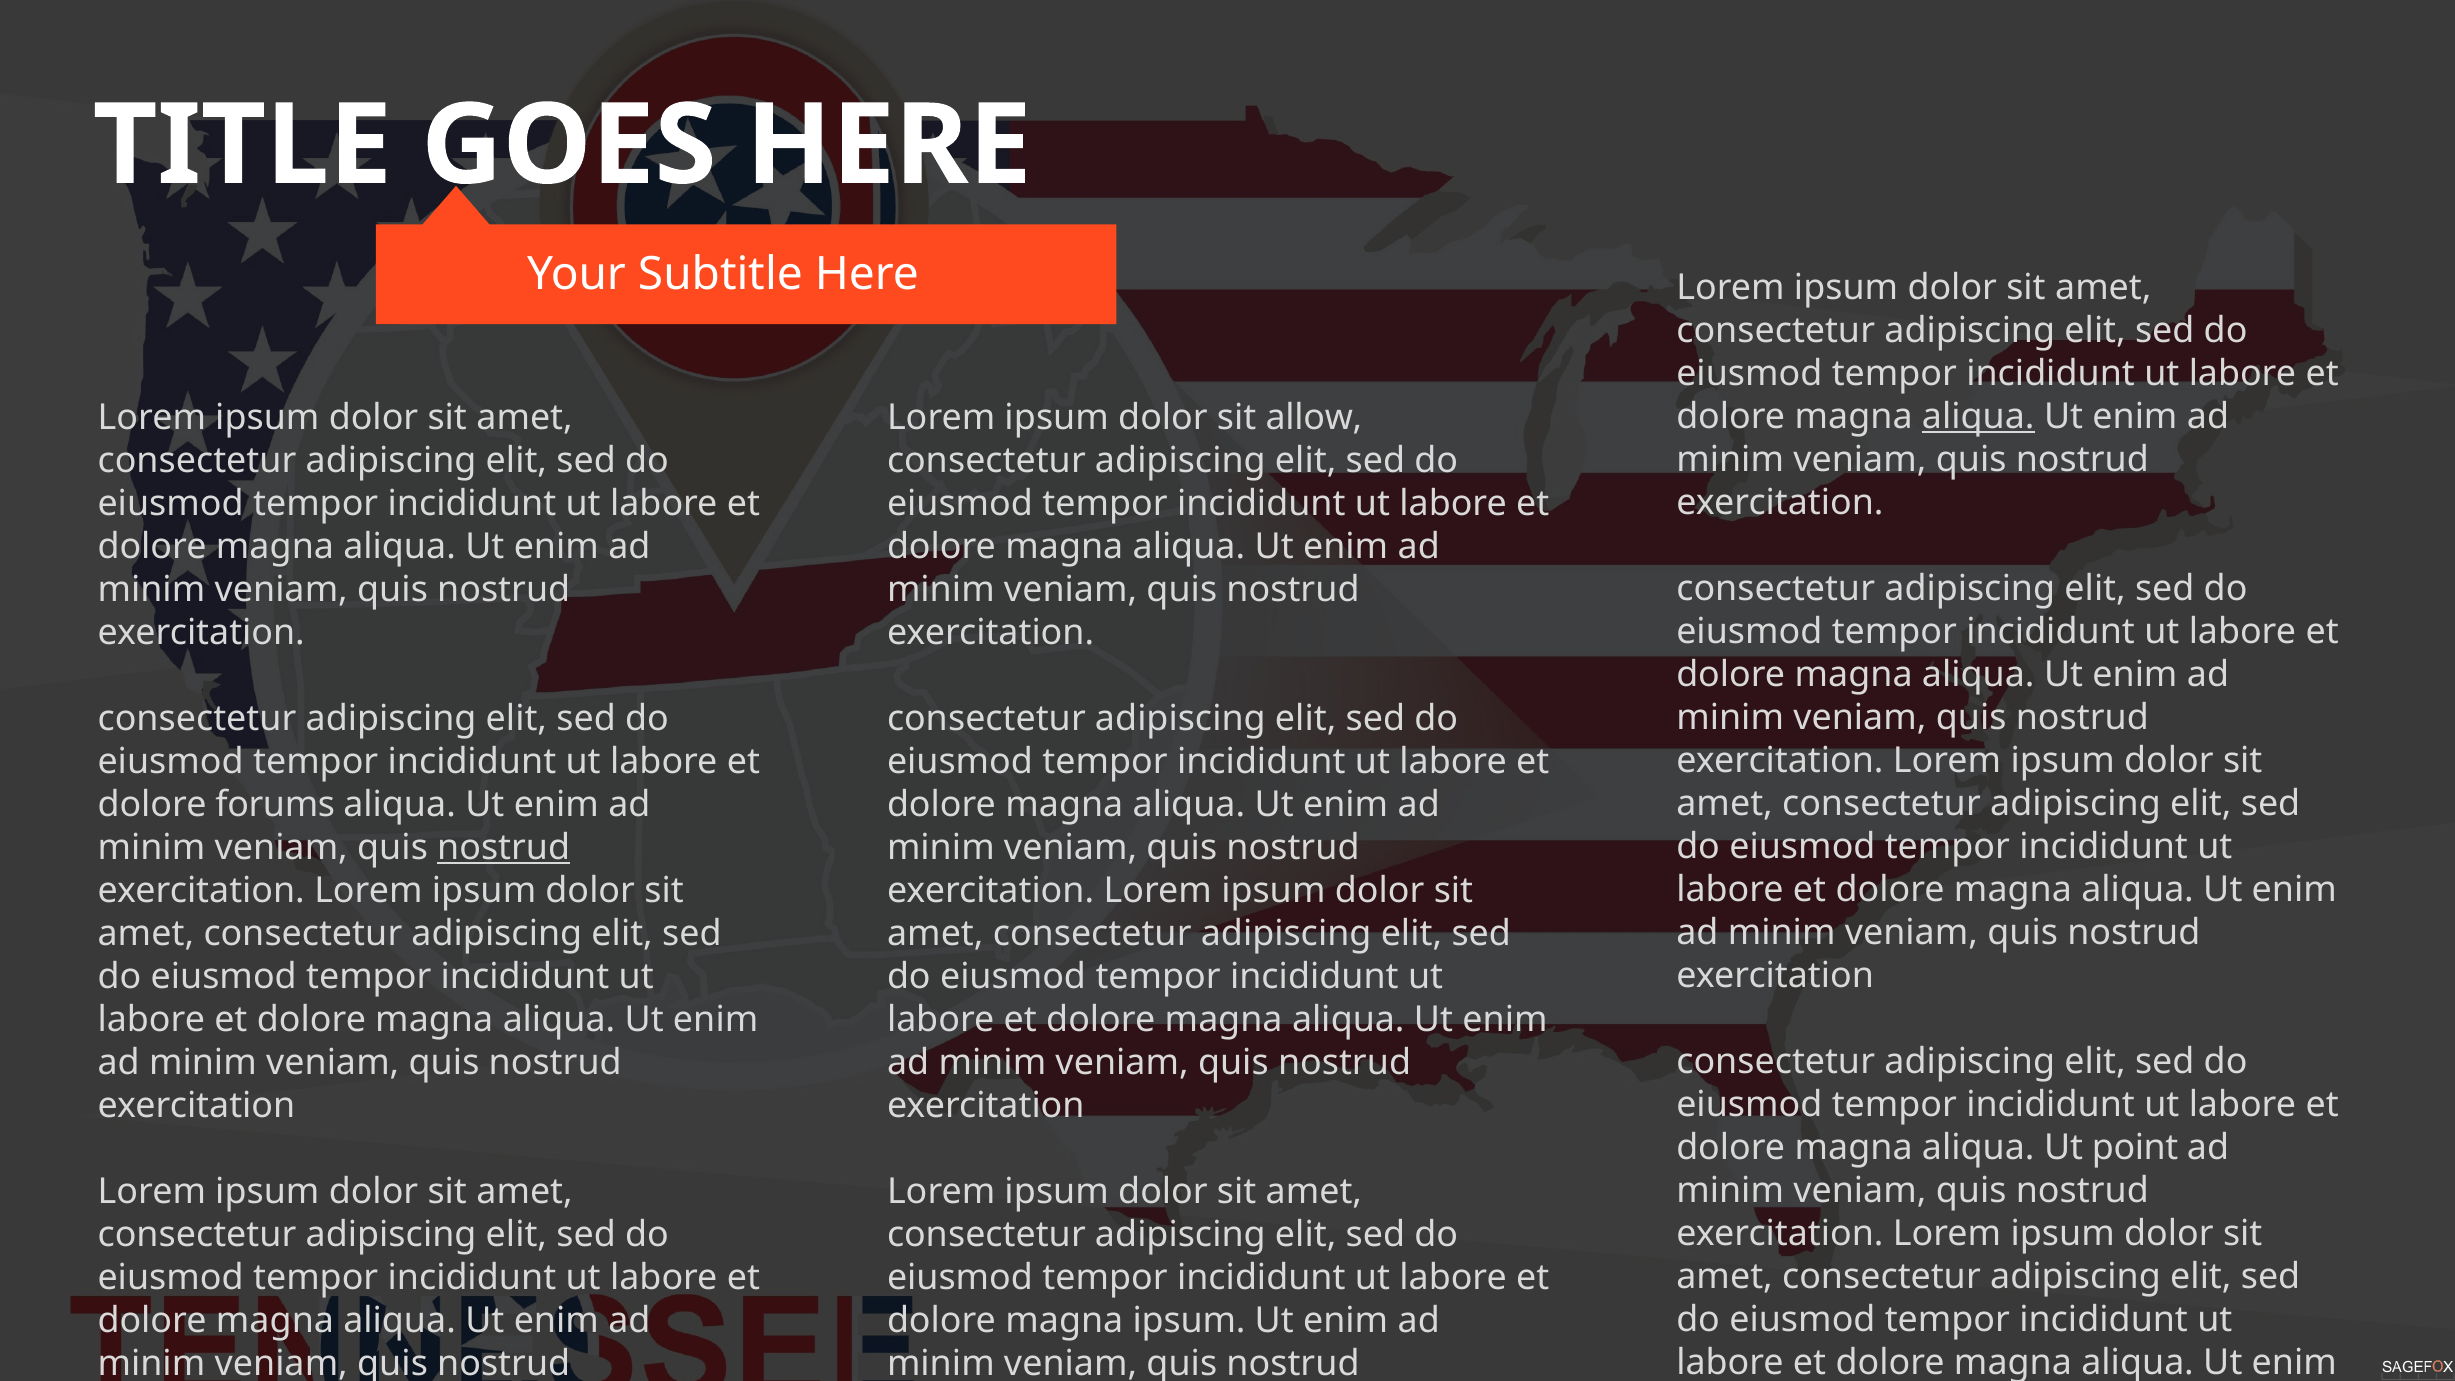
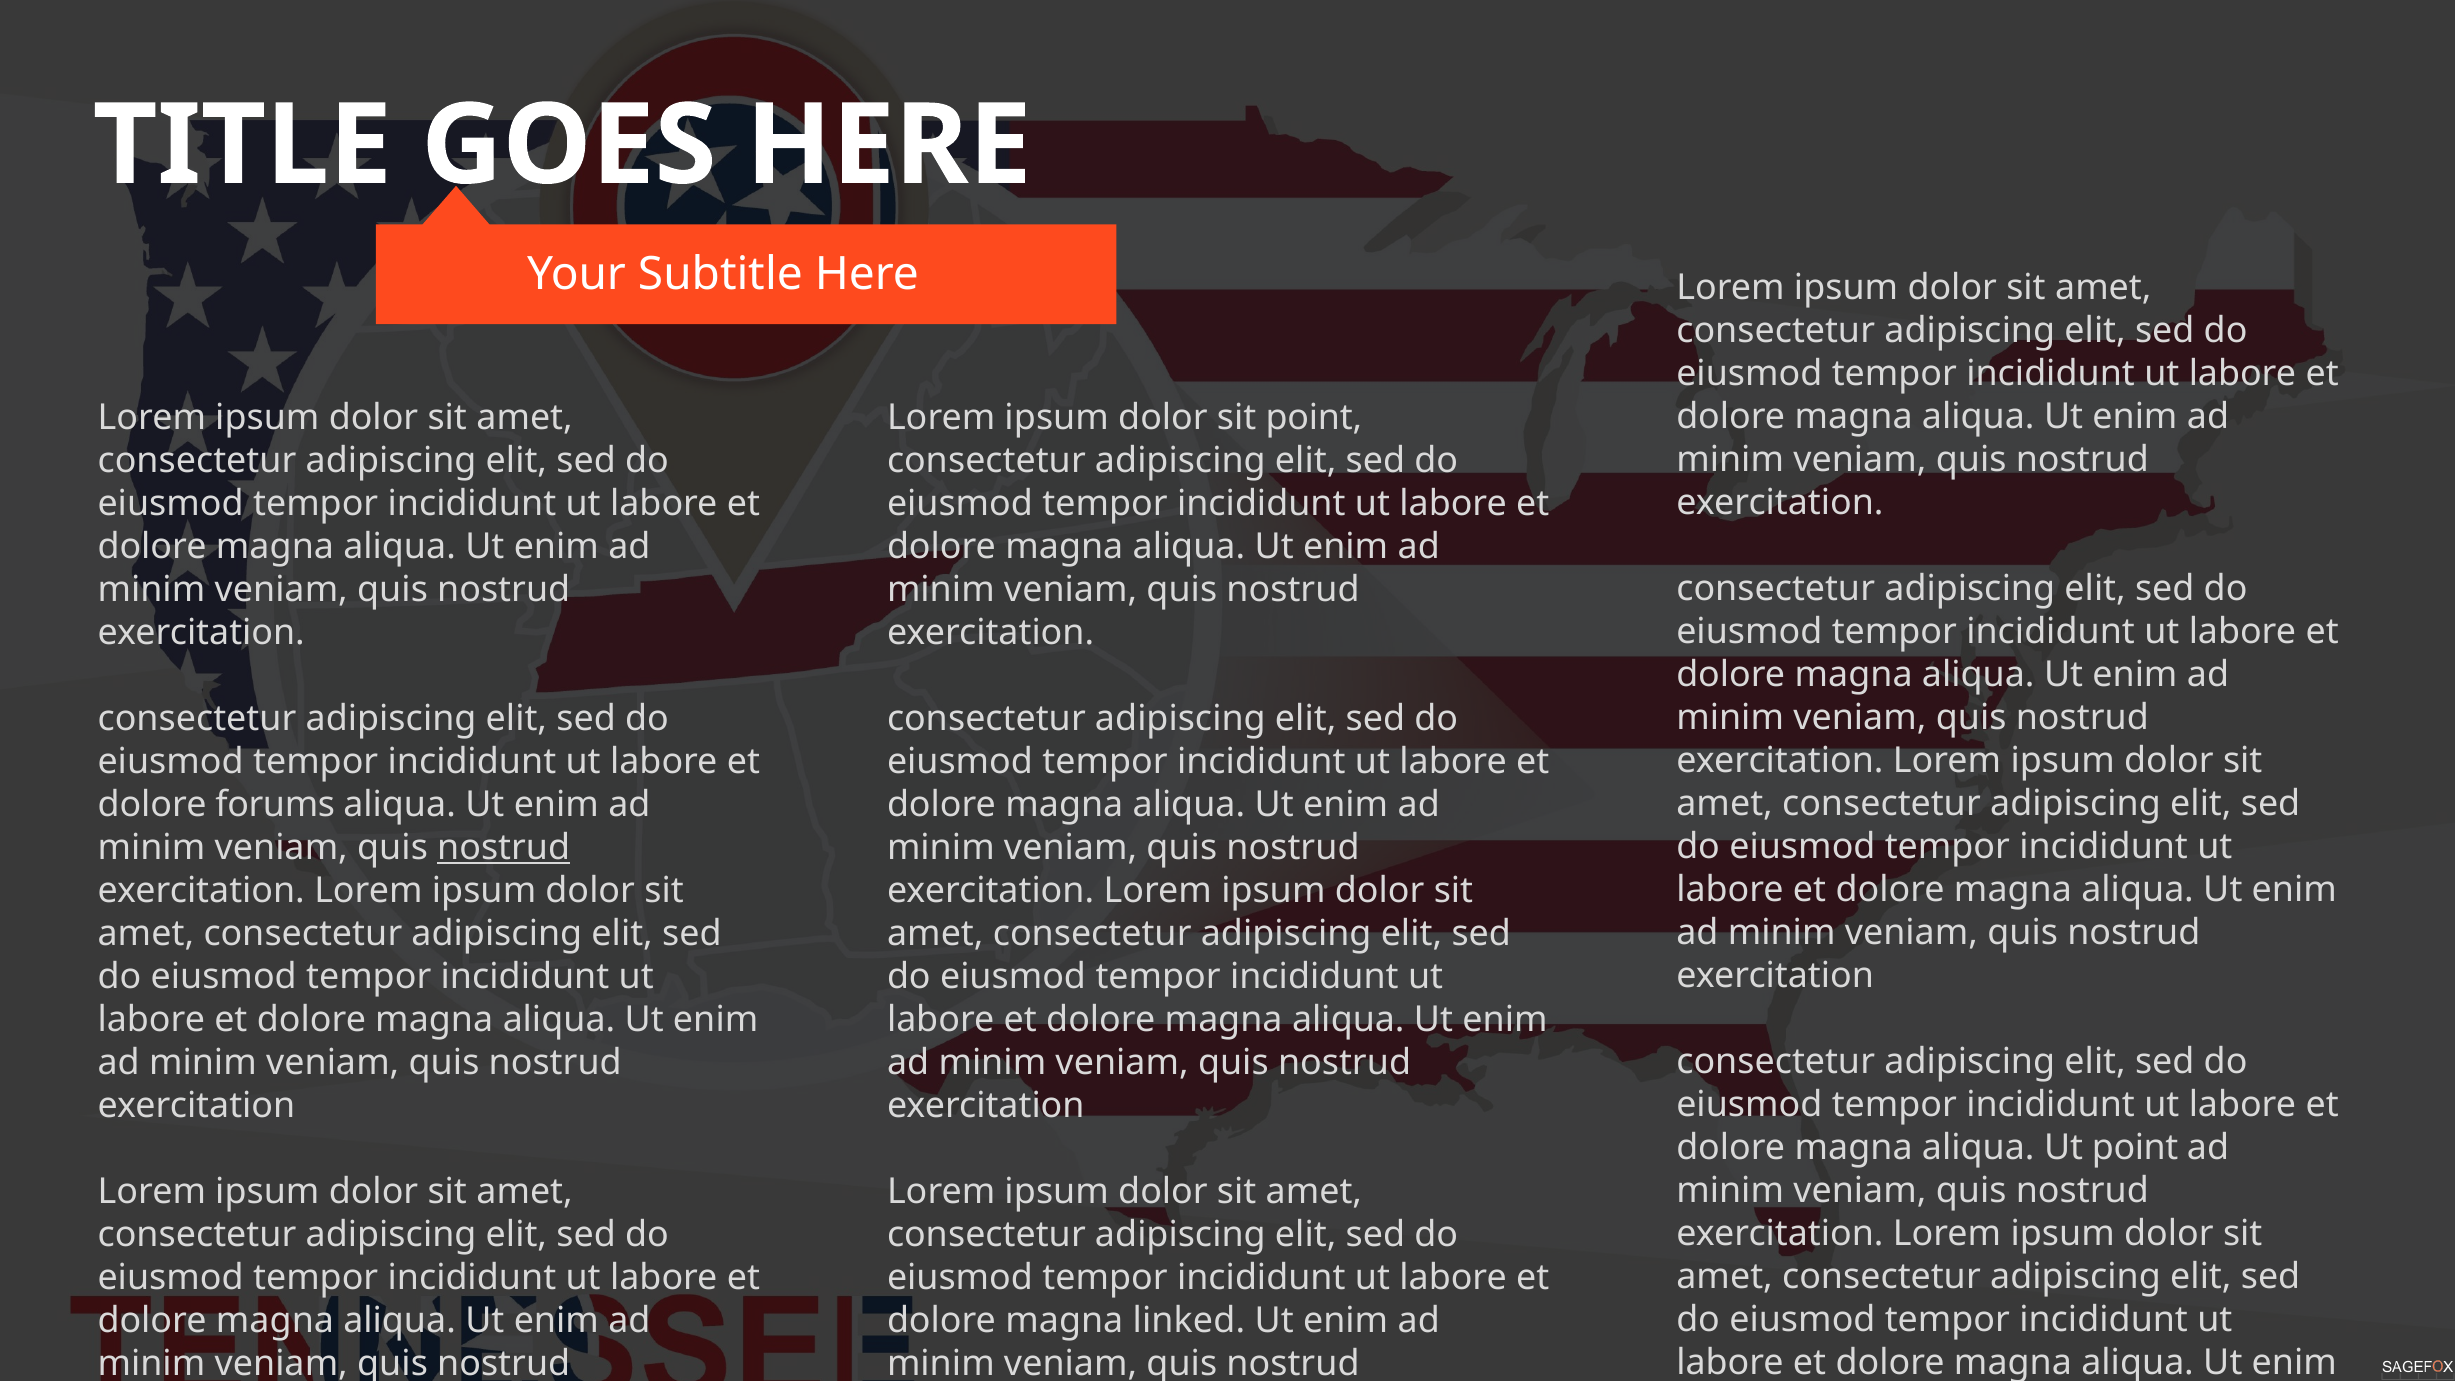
aliqua at (1978, 417) underline: present -> none
sit allow: allow -> point
magna ipsum: ipsum -> linked
